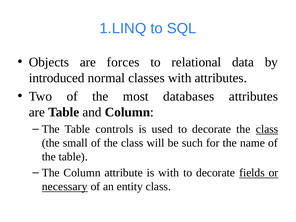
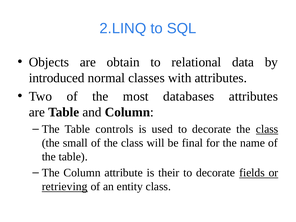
1.LINQ: 1.LINQ -> 2.LINQ
forces: forces -> obtain
such: such -> final
is with: with -> their
necessary: necessary -> retrieving
